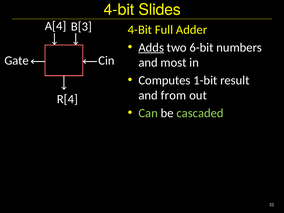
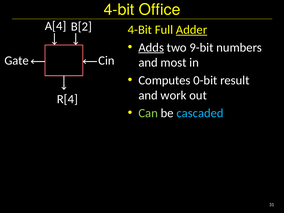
Slides: Slides -> Office
B[3: B[3 -> B[2
Adder underline: none -> present
6-bit: 6-bit -> 9-bit
1-bit: 1-bit -> 0-bit
from: from -> work
cascaded colour: light green -> light blue
